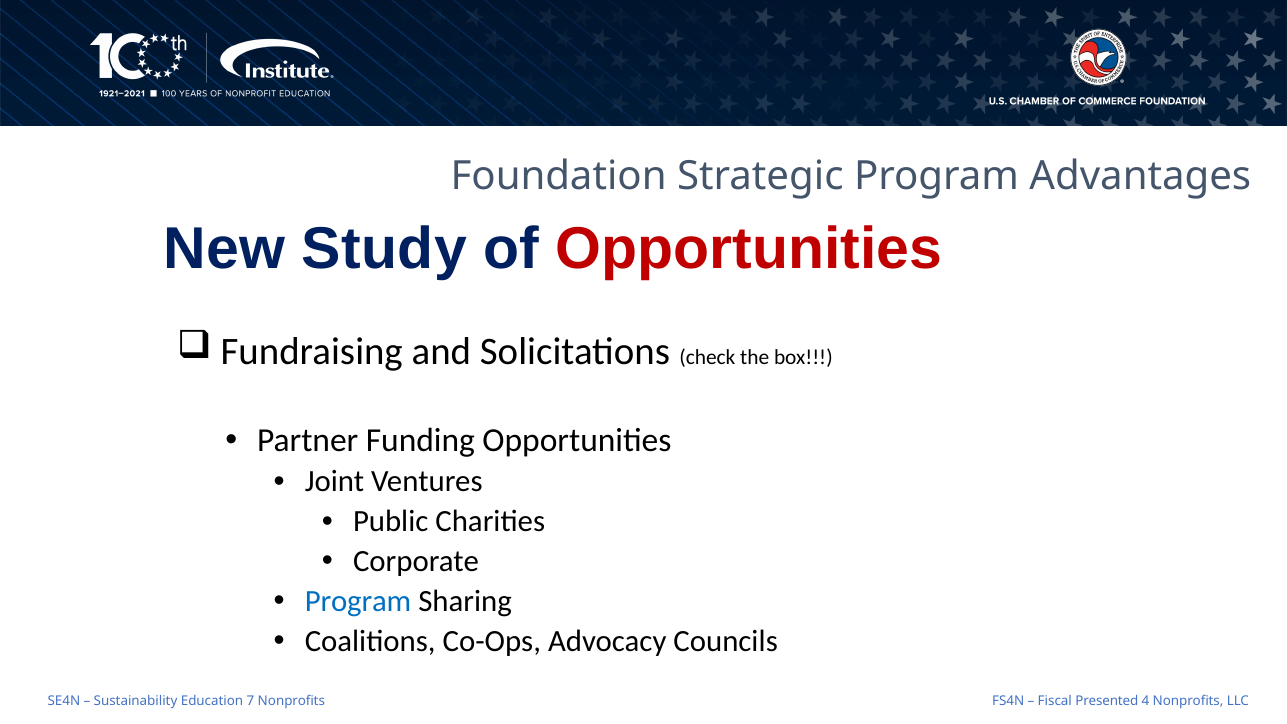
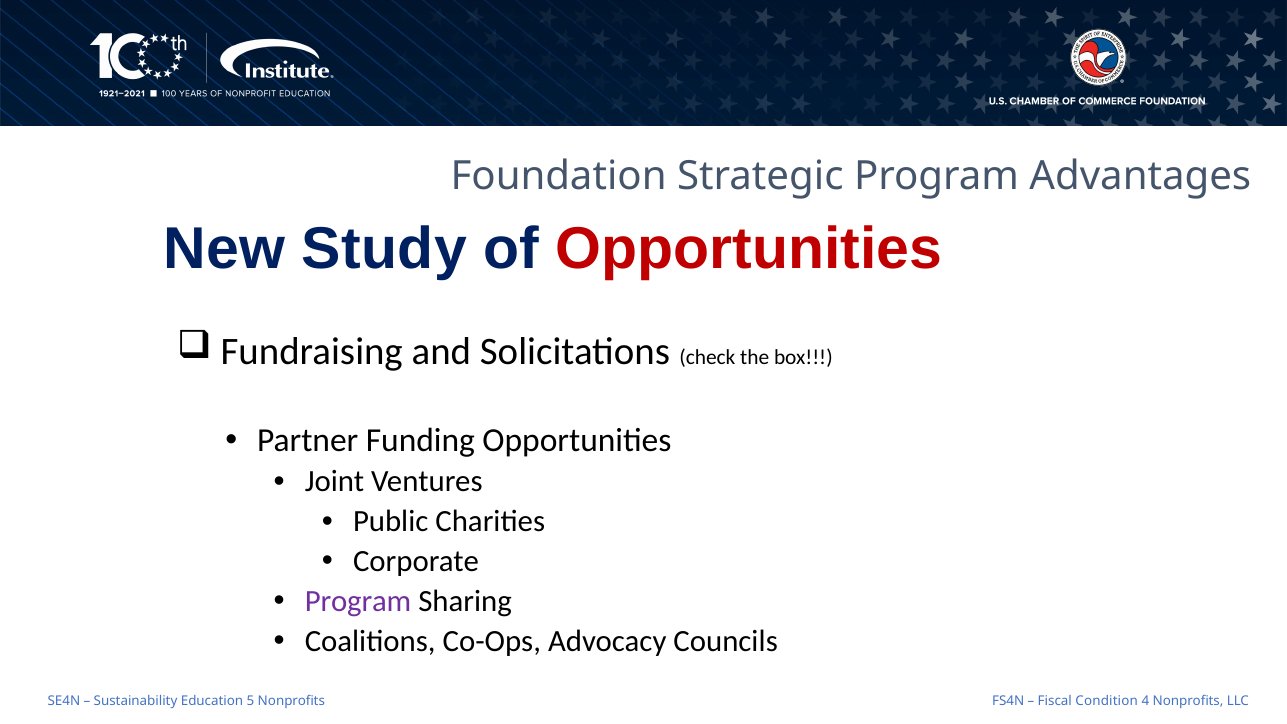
Program at (358, 602) colour: blue -> purple
7: 7 -> 5
Presented: Presented -> Condition
